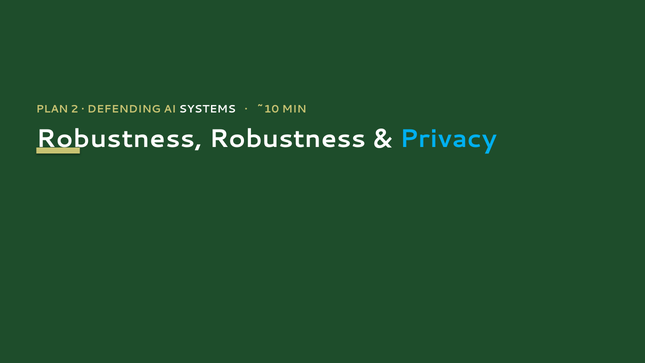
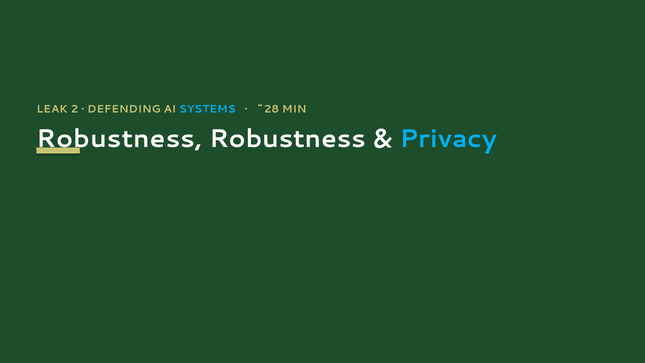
PLAN: PLAN -> LEAK
SYSTEMS colour: white -> light blue
~10: ~10 -> ~28
